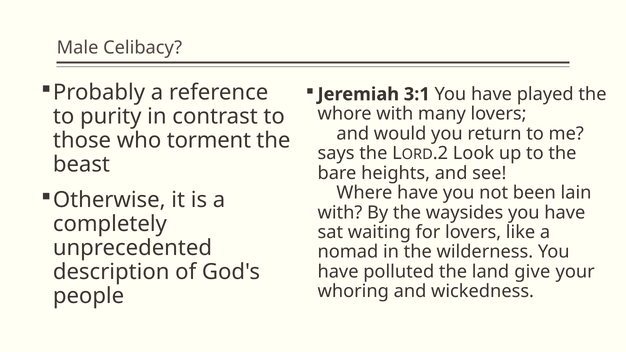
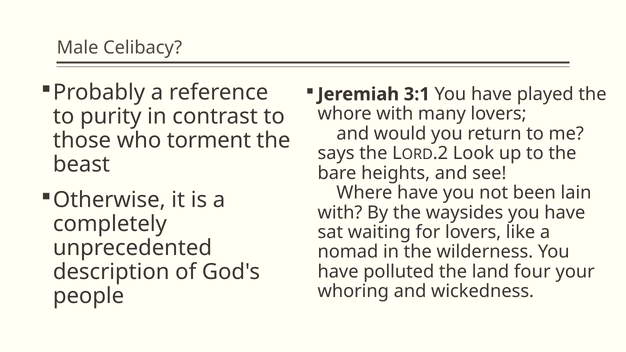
give: give -> four
